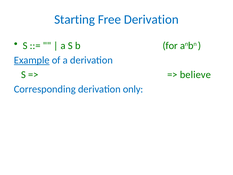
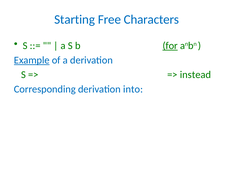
Free Derivation: Derivation -> Characters
for underline: none -> present
believe: believe -> instead
only: only -> into
